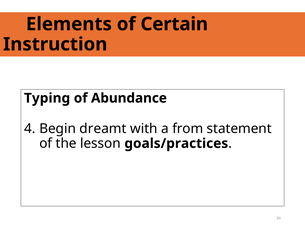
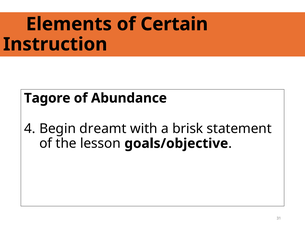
Typing: Typing -> Tagore
from: from -> brisk
goals/practices: goals/practices -> goals/objective
